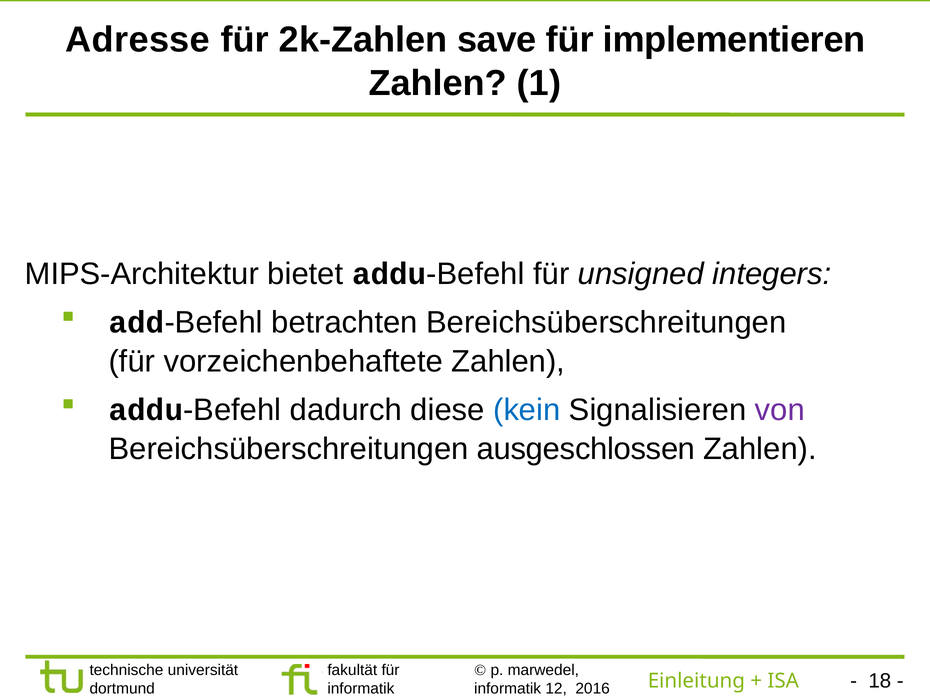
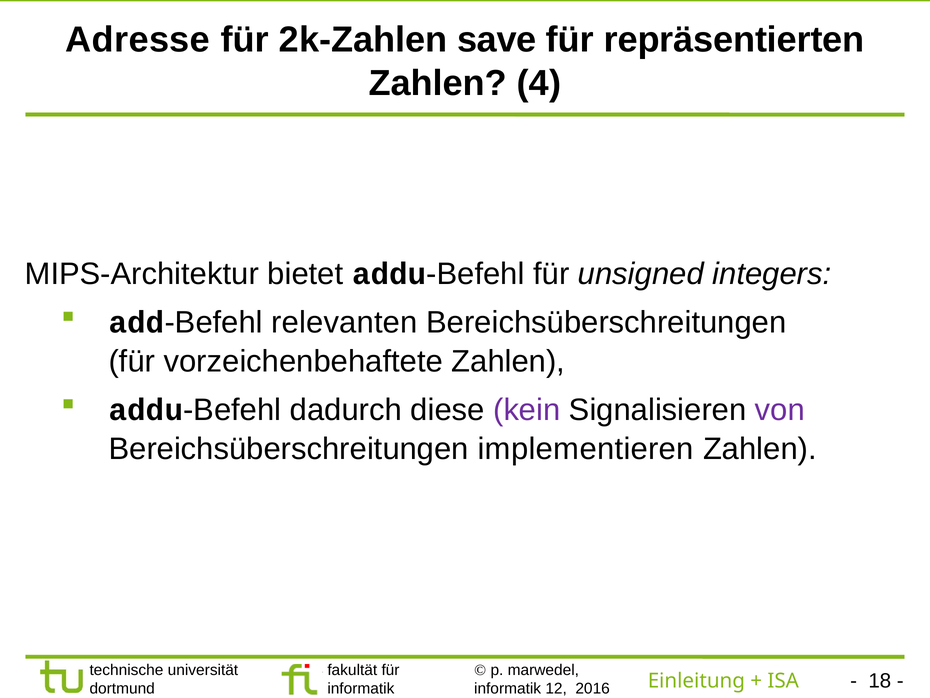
implementieren: implementieren -> repräsentierten
1: 1 -> 4
betrachten: betrachten -> relevanten
kein colour: blue -> purple
ausgeschlossen: ausgeschlossen -> implementieren
